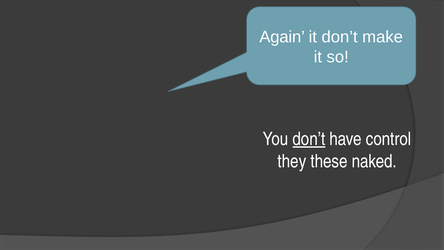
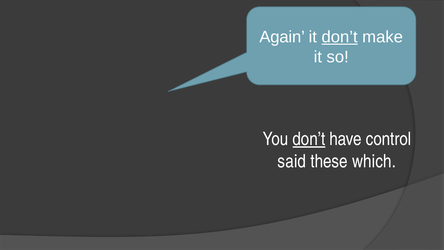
don’t at (340, 37) underline: none -> present
they: they -> said
naked: naked -> which
